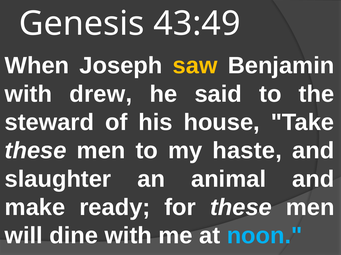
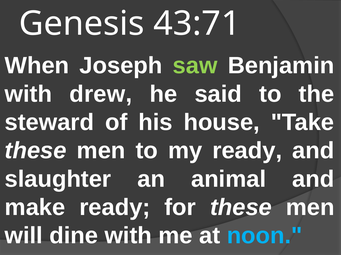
43:49: 43:49 -> 43:71
saw colour: yellow -> light green
my haste: haste -> ready
